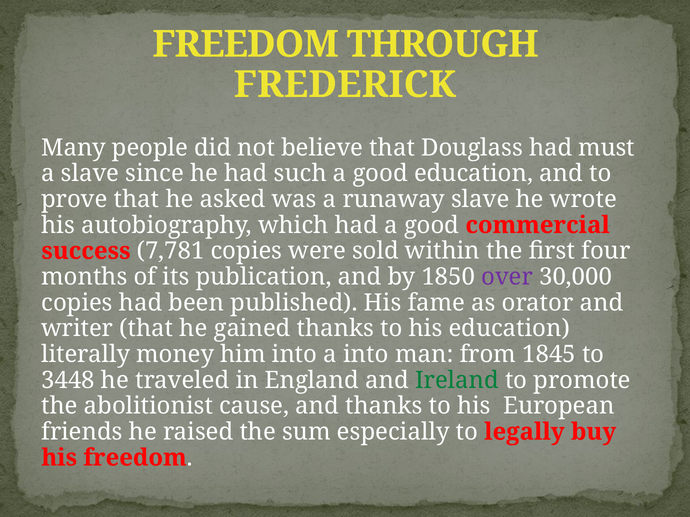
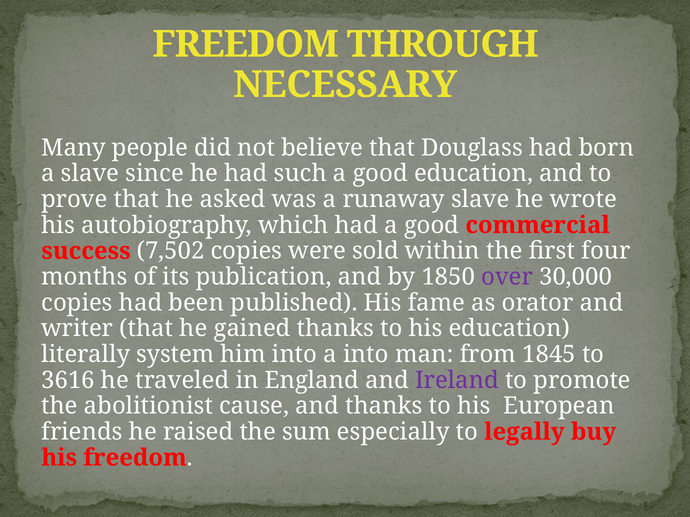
FREDERICK: FREDERICK -> NECESSARY
must: must -> born
7,781: 7,781 -> 7,502
money: money -> system
3448: 3448 -> 3616
Ireland colour: green -> purple
